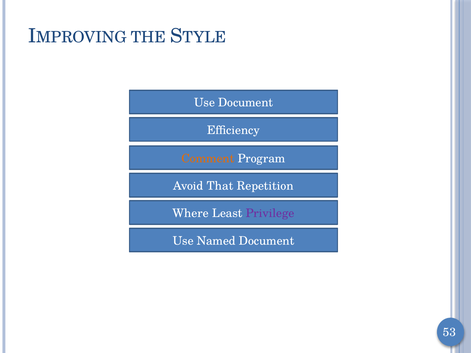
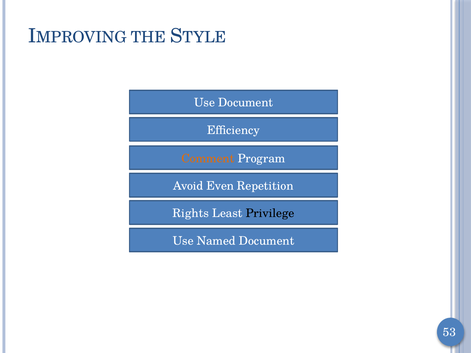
That: That -> Even
Where: Where -> Rights
Privilege colour: purple -> black
